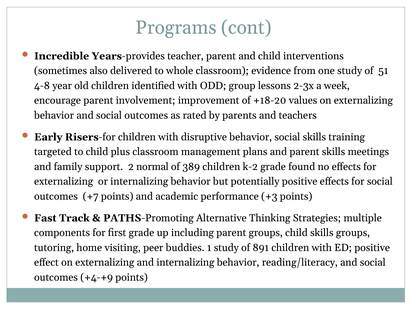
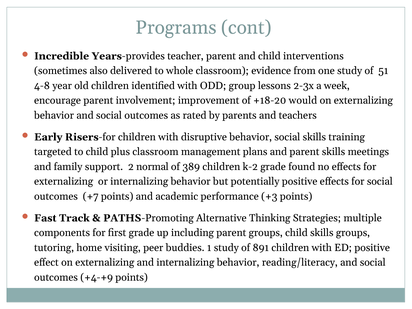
values: values -> would
